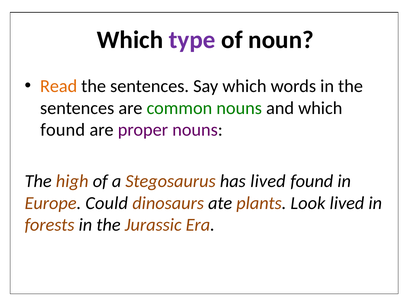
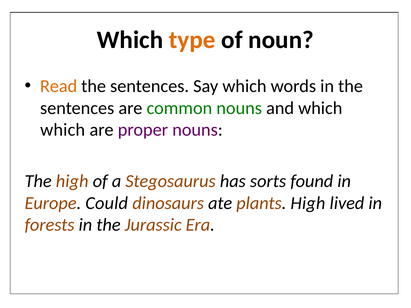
type colour: purple -> orange
found at (63, 130): found -> which
has lived: lived -> sorts
plants Look: Look -> High
